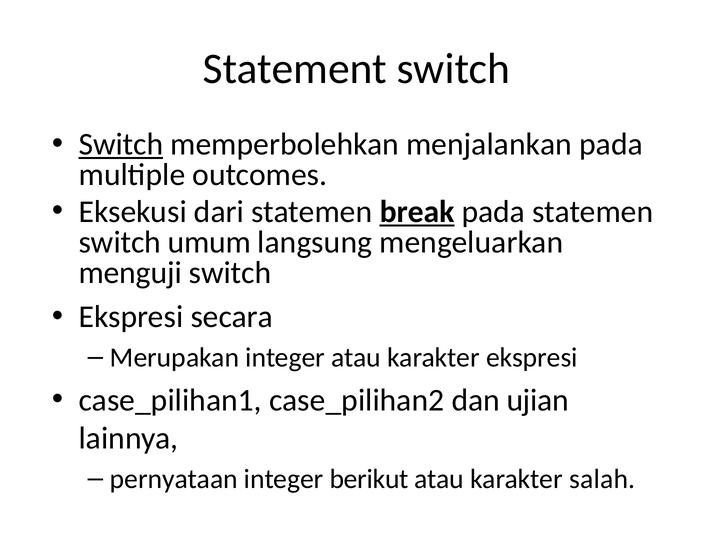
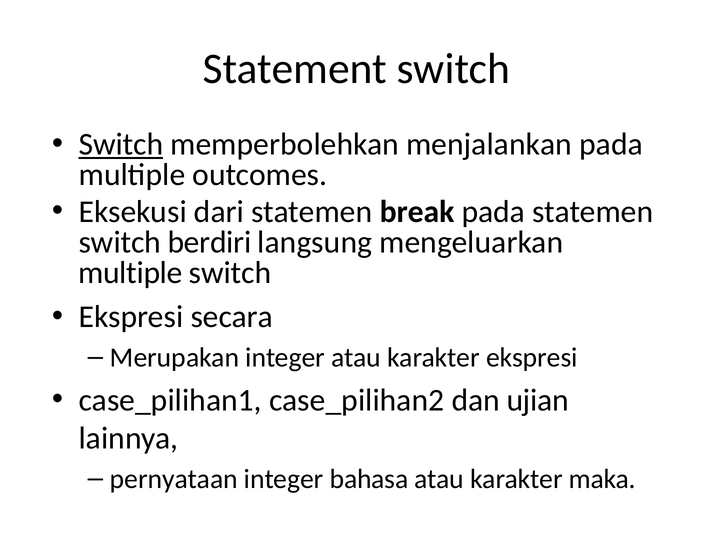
break underline: present -> none
umum: umum -> berdiri
menguji at (130, 272): menguji -> multiple
berikut: berikut -> bahasa
salah: salah -> maka
